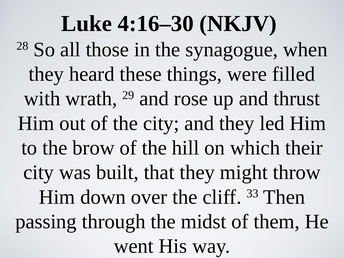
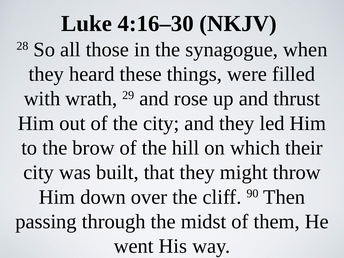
33: 33 -> 90
